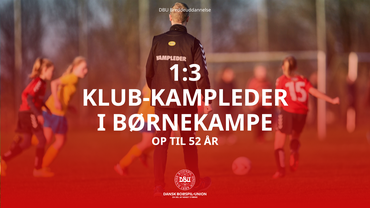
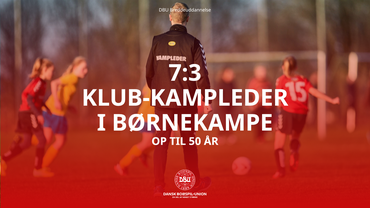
1:3: 1:3 -> 7:3
52: 52 -> 50
